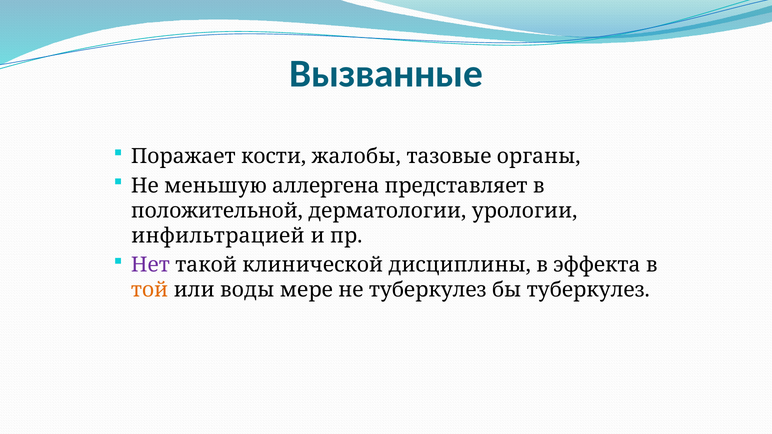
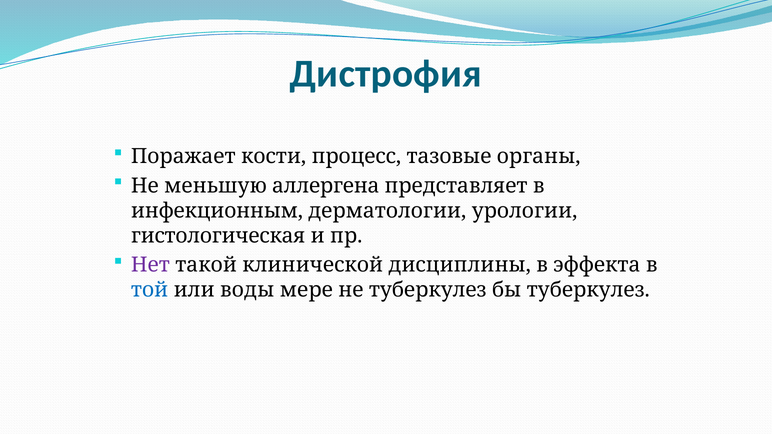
Вызванные: Вызванные -> Дистрофия
жалобы: жалобы -> процесс
положительной: положительной -> инфекционным
инфильтрацией: инфильтрацией -> гистологическая
той colour: orange -> blue
